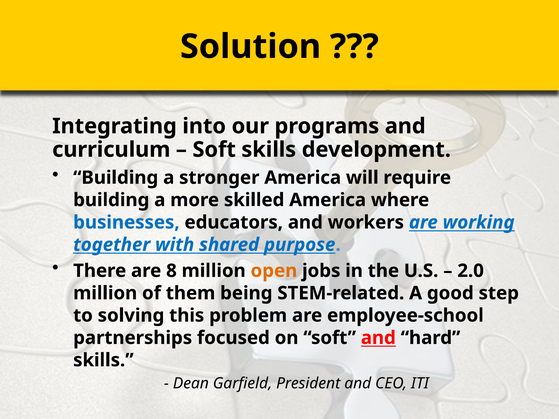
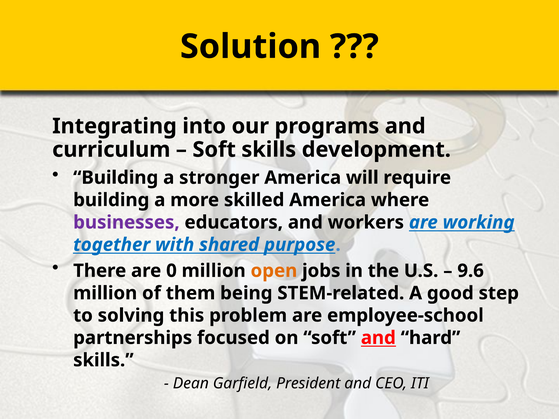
businesses colour: blue -> purple
8: 8 -> 0
2.0: 2.0 -> 9.6
